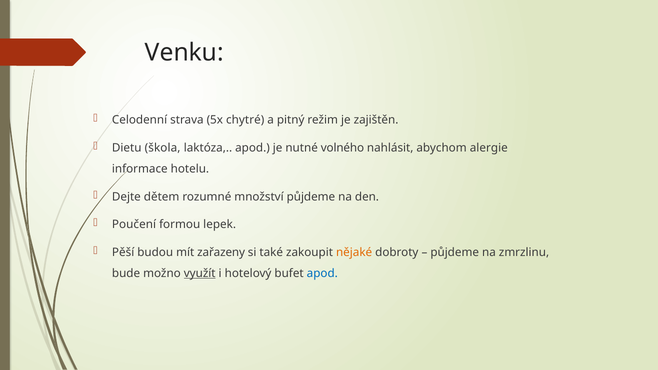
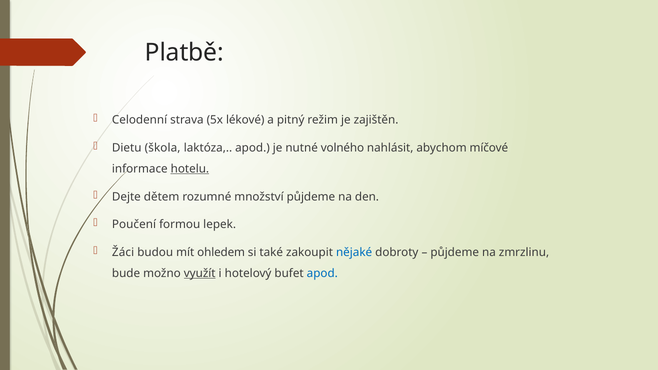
Venku: Venku -> Platbě
chytré: chytré -> lékové
alergie: alergie -> míčové
hotelu underline: none -> present
Pěší: Pěší -> Žáci
zařazeny: zařazeny -> ohledem
nějaké colour: orange -> blue
